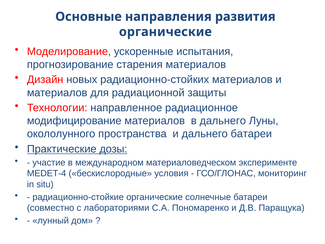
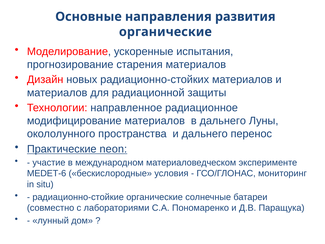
дальнего батареи: батареи -> перенос
дозы: дозы -> neon
MEDET-4: MEDET-4 -> MEDET-6
